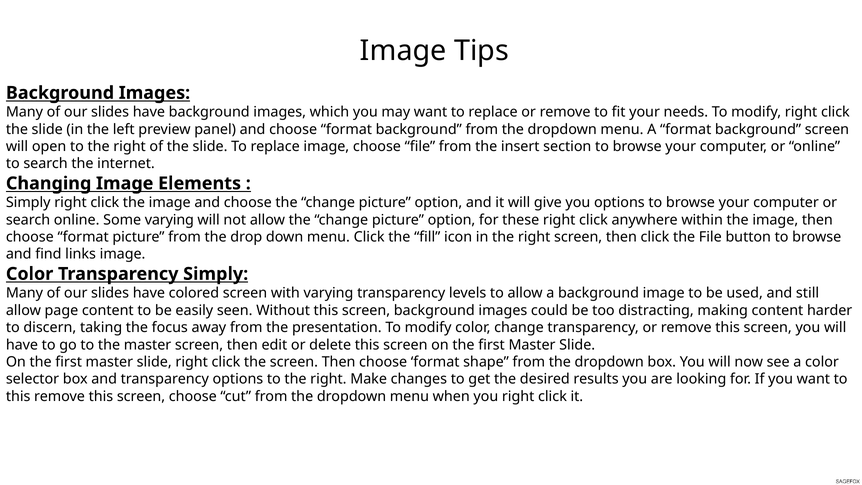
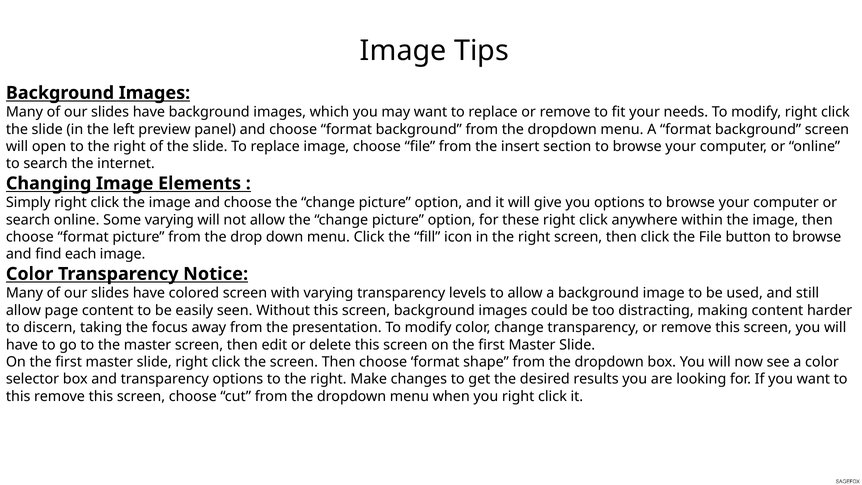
links: links -> each
Transparency Simply: Simply -> Notice
